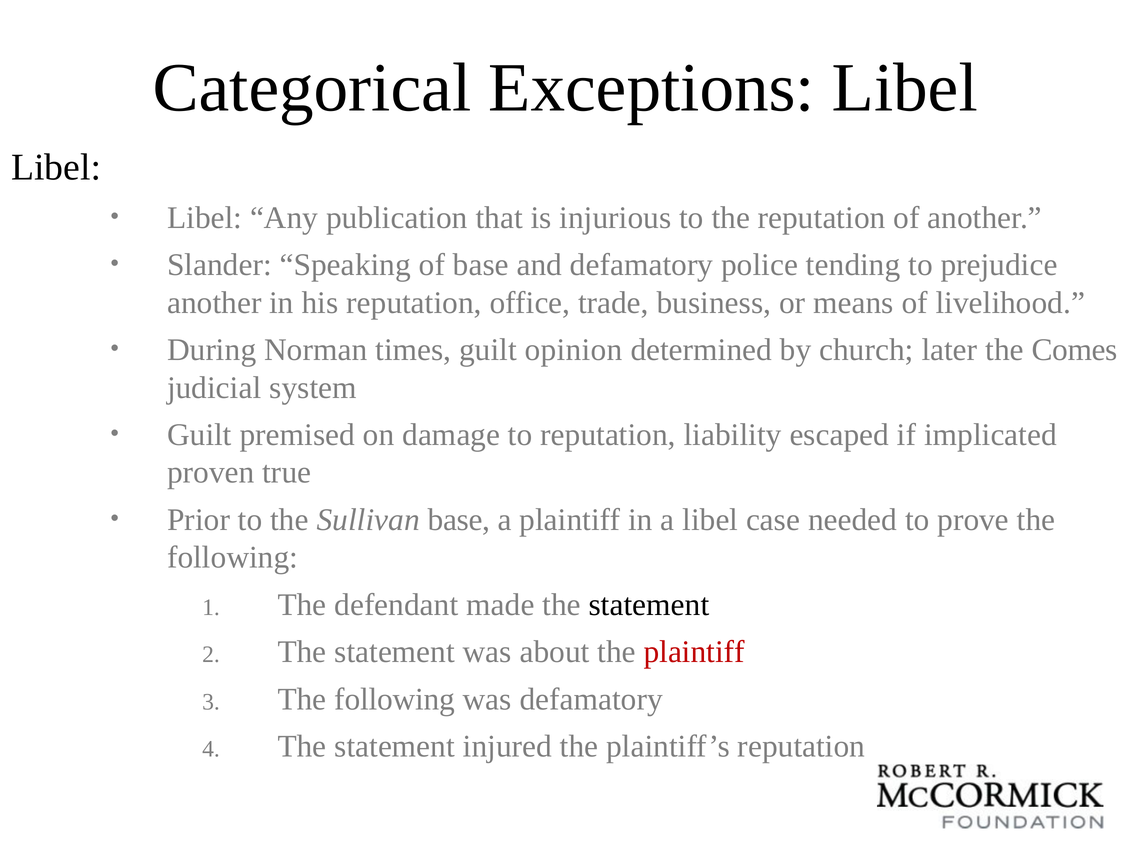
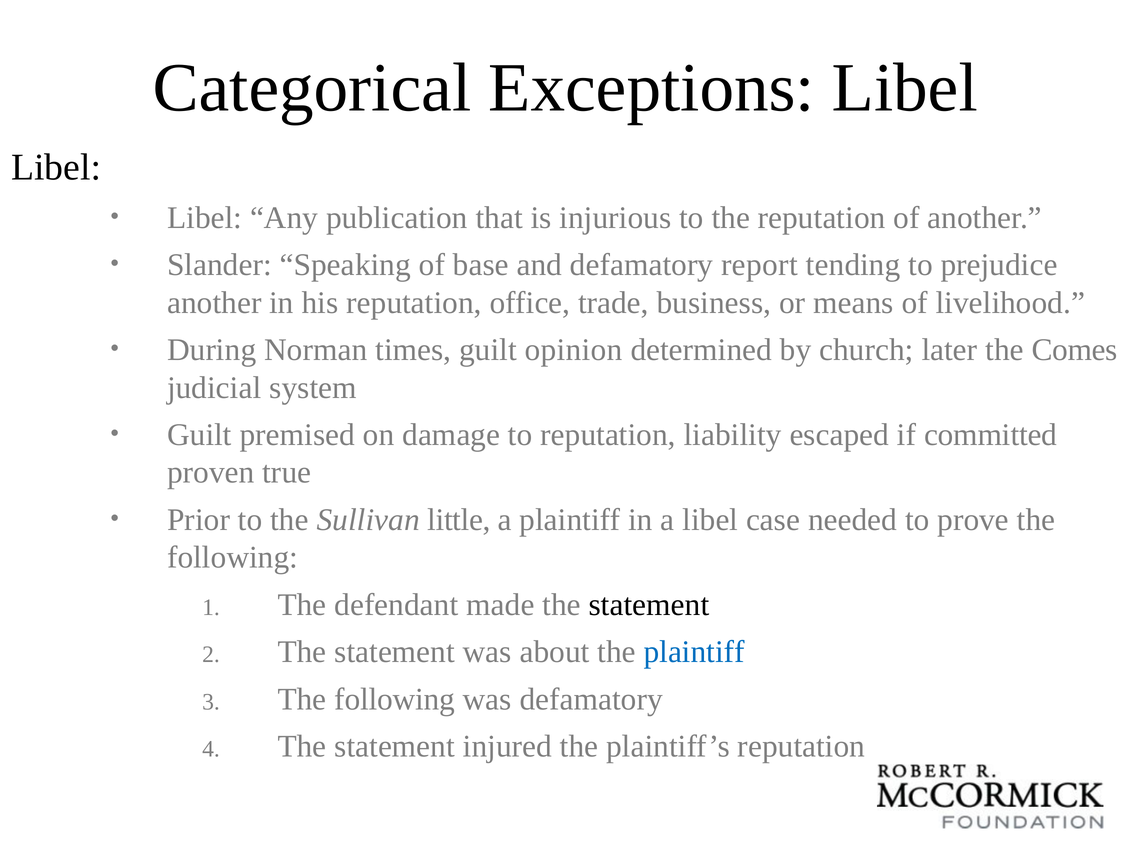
police: police -> report
implicated: implicated -> committed
Sullivan base: base -> little
plaintiff at (694, 652) colour: red -> blue
